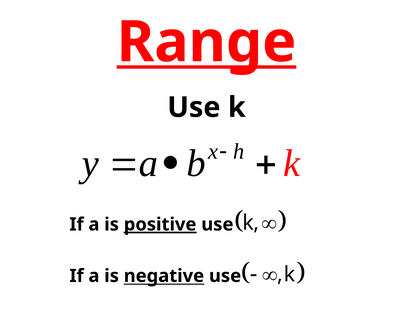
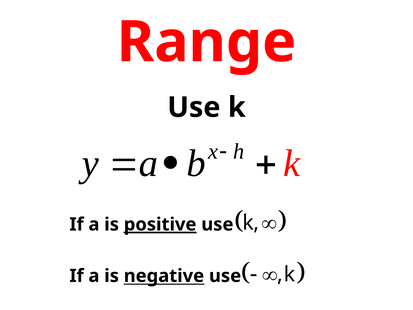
Range underline: present -> none
